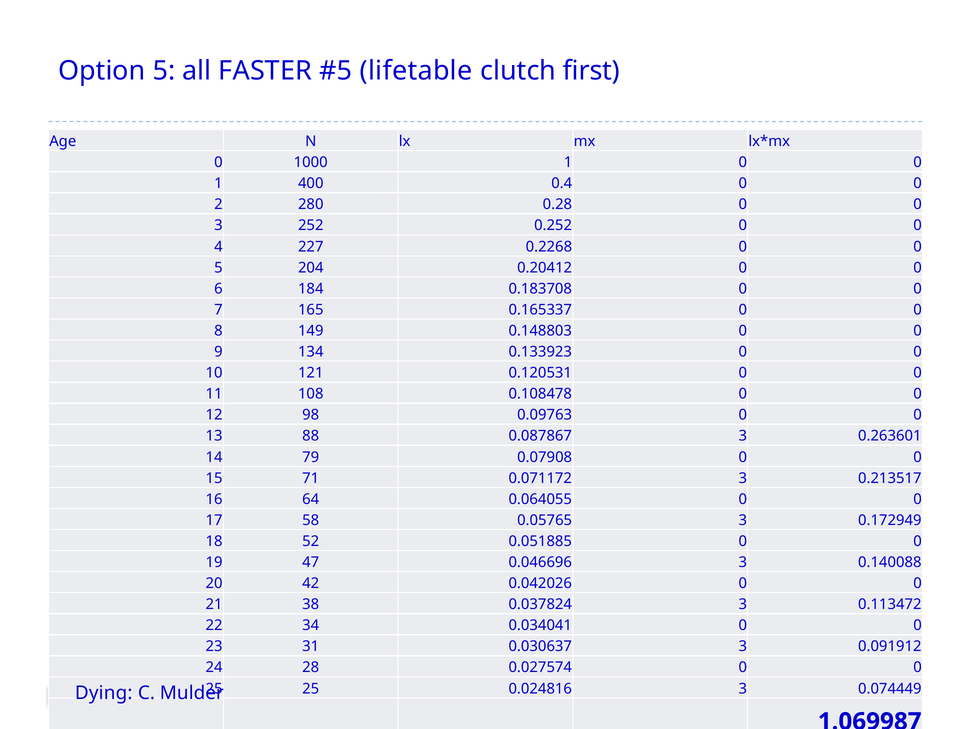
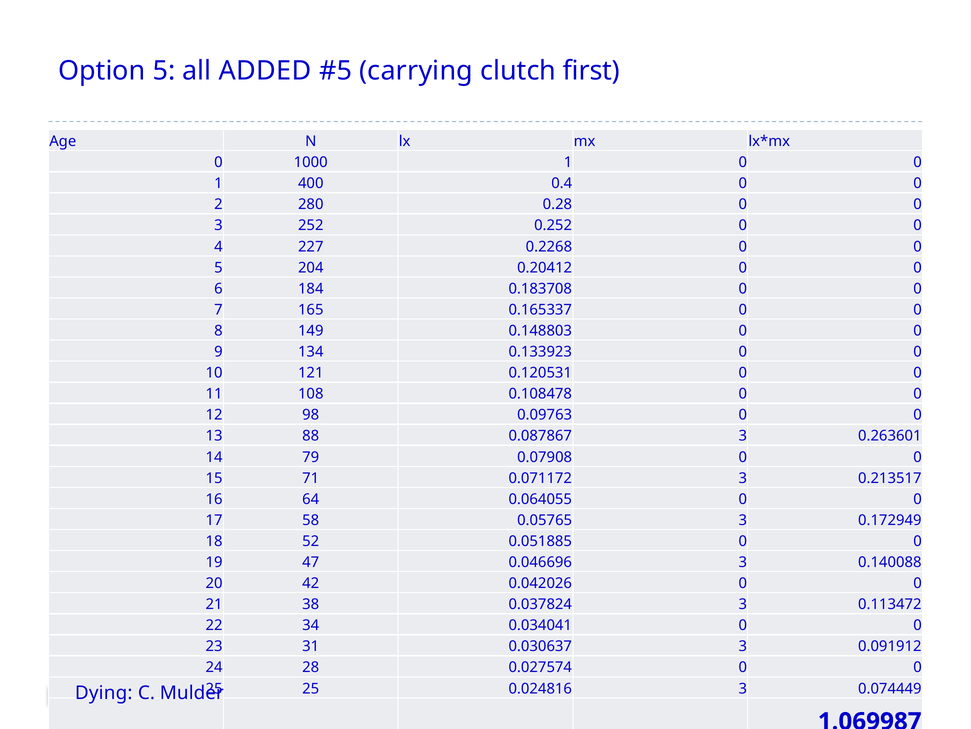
FASTER: FASTER -> ADDED
lifetable: lifetable -> carrying
